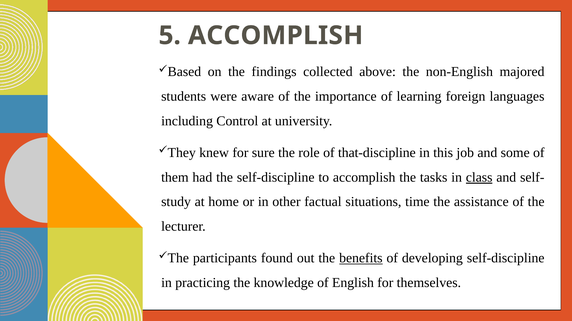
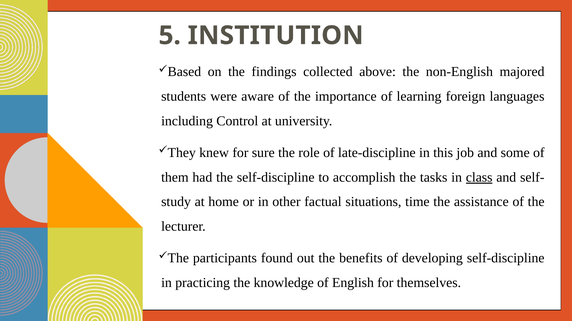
5 ACCOMPLISH: ACCOMPLISH -> INSTITUTION
that-discipline: that-discipline -> late-discipline
benefits underline: present -> none
